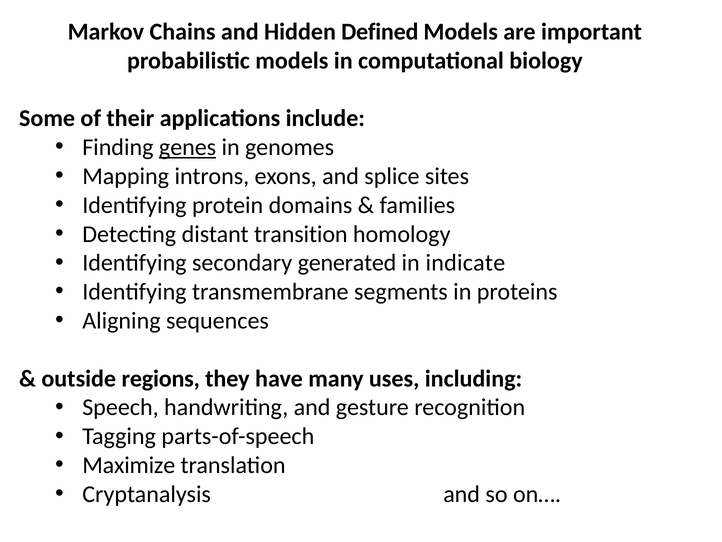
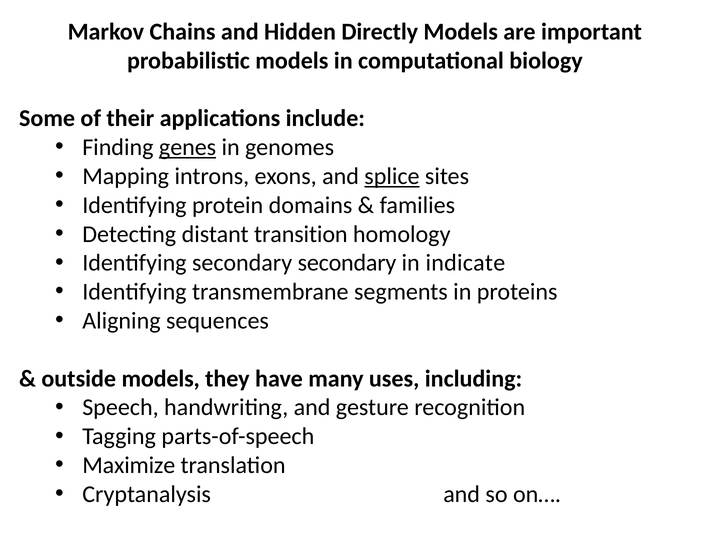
Defined: Defined -> Directly
splice underline: none -> present
secondary generated: generated -> secondary
outside regions: regions -> models
